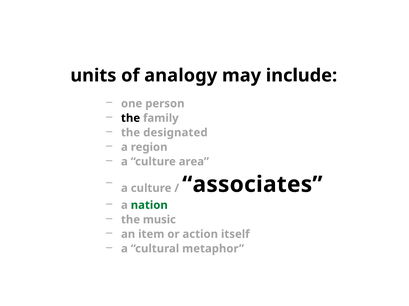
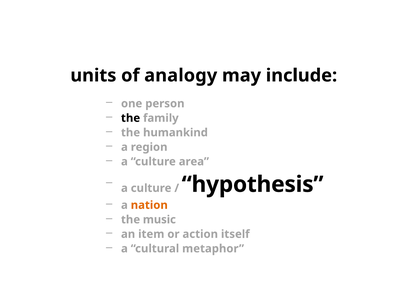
designated: designated -> humankind
associates: associates -> hypothesis
nation colour: green -> orange
